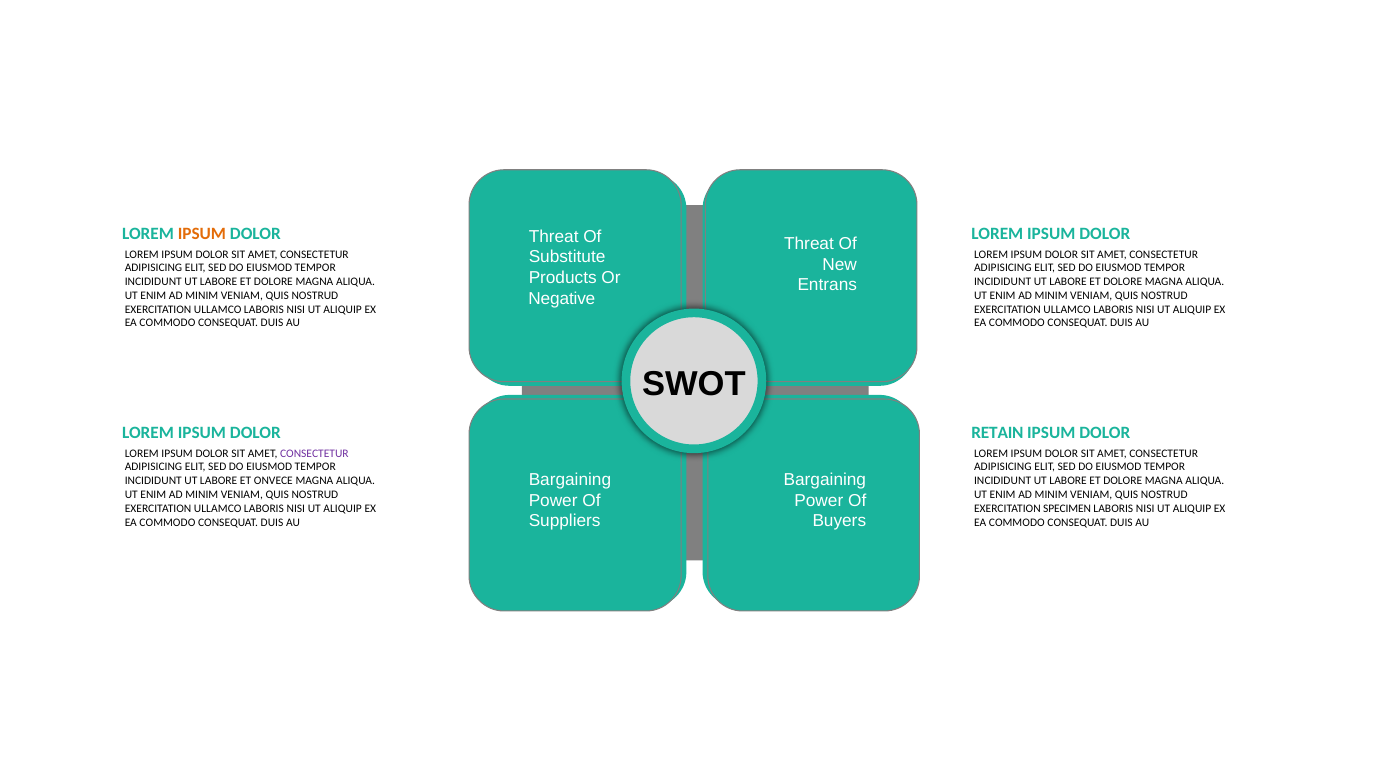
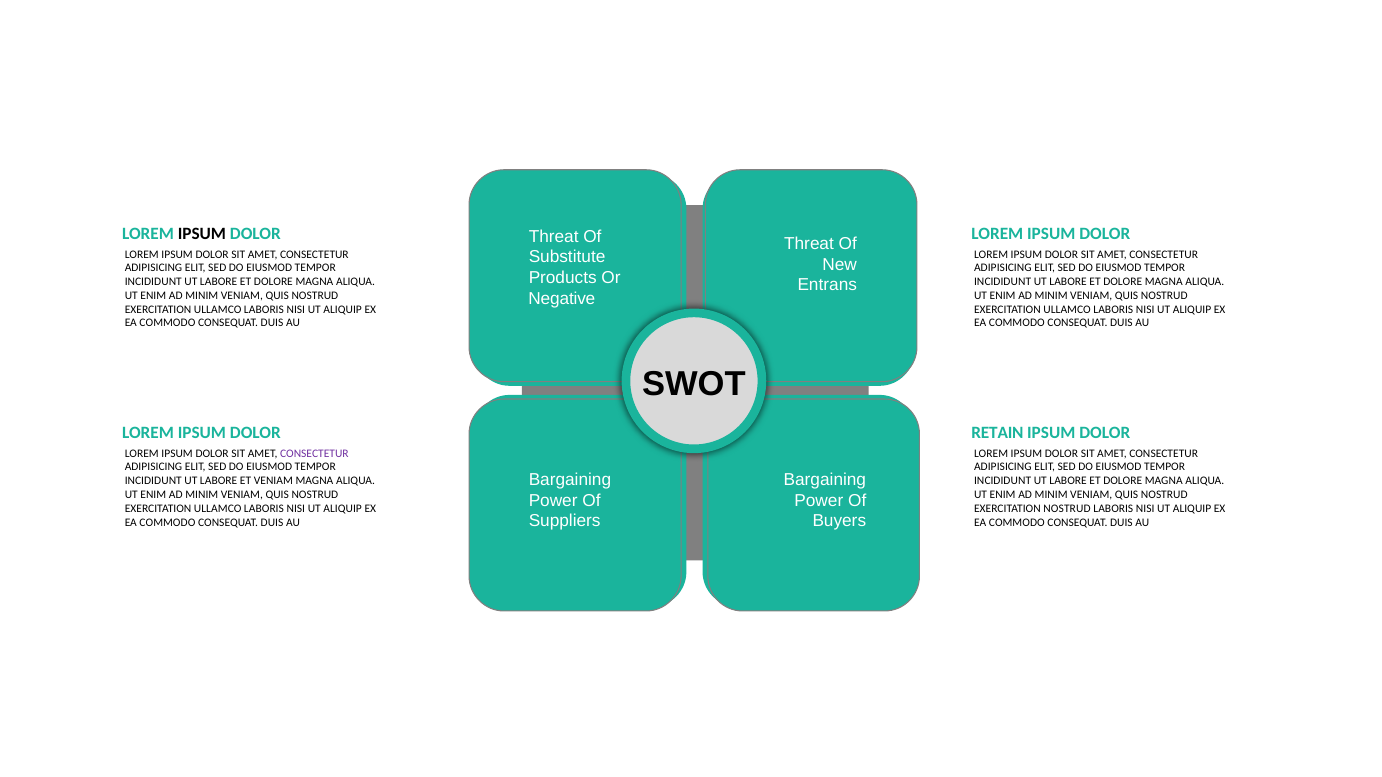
IPSUM at (202, 234) colour: orange -> black
ET ONVECE: ONVECE -> VENIAM
EXERCITATION SPECIMEN: SPECIMEN -> NOSTRUD
